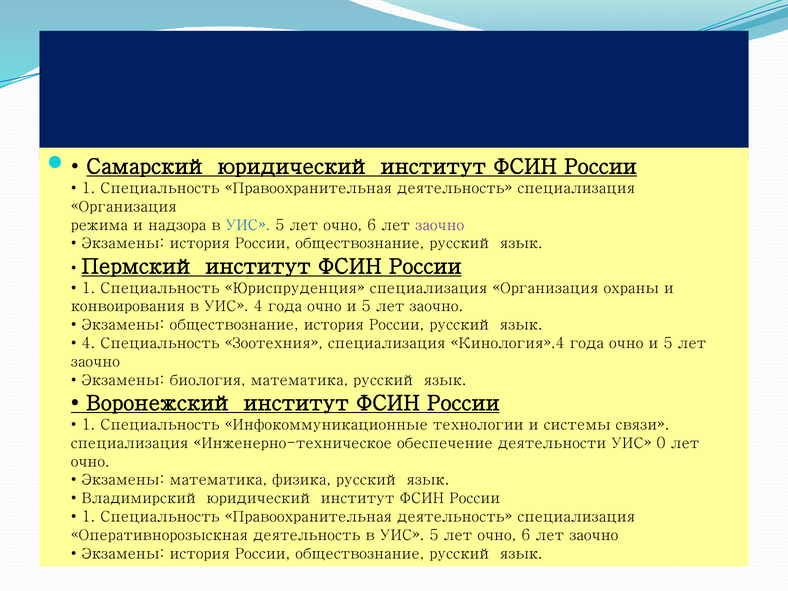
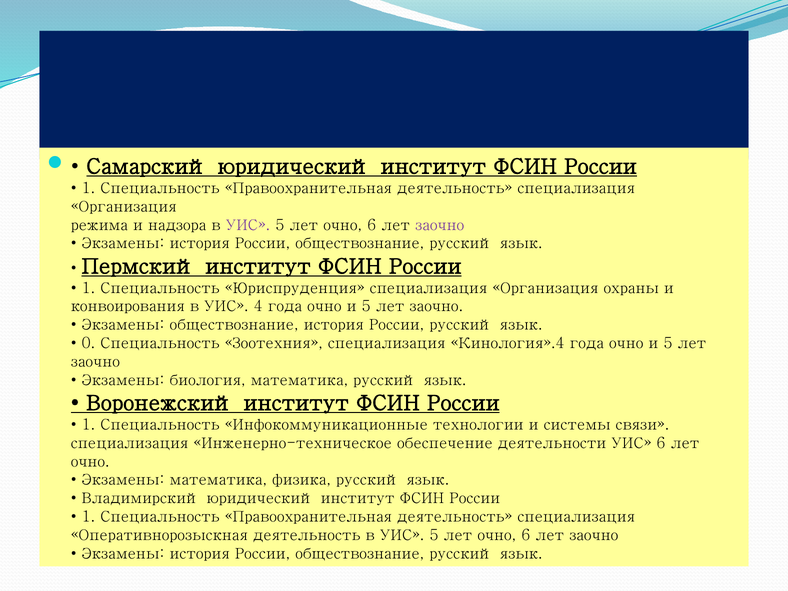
УИС at (248, 225) colour: blue -> purple
4 at (88, 343): 4 -> 0
УИС 0: 0 -> 6
